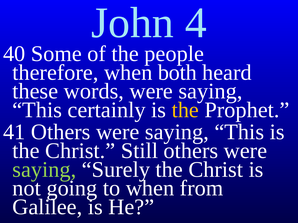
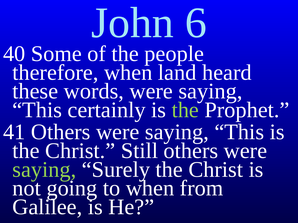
4: 4 -> 6
both: both -> land
the at (185, 110) colour: yellow -> light green
